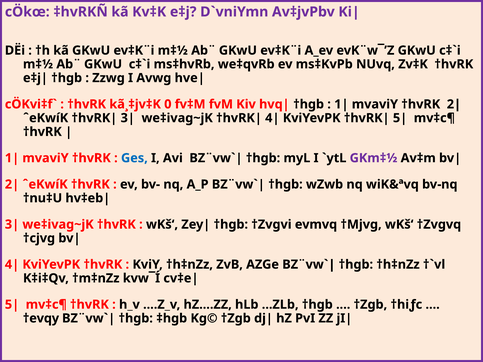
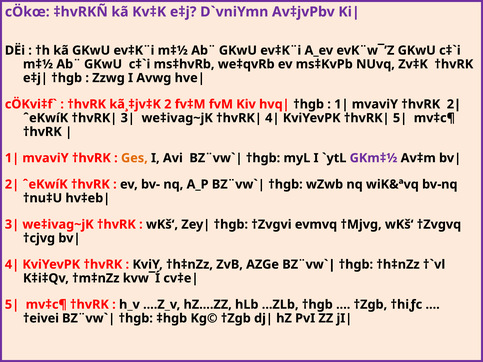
0: 0 -> 2
Ges colour: blue -> orange
†evqy: †evqy -> †eivei
